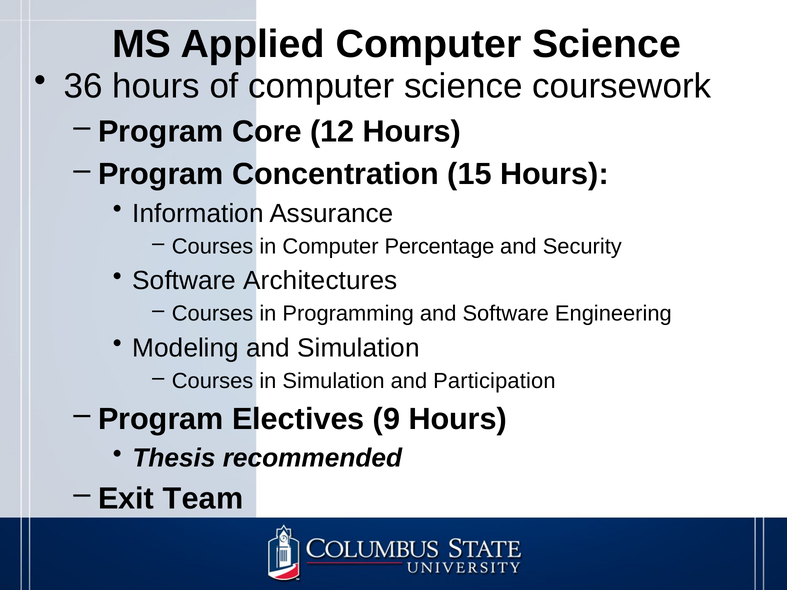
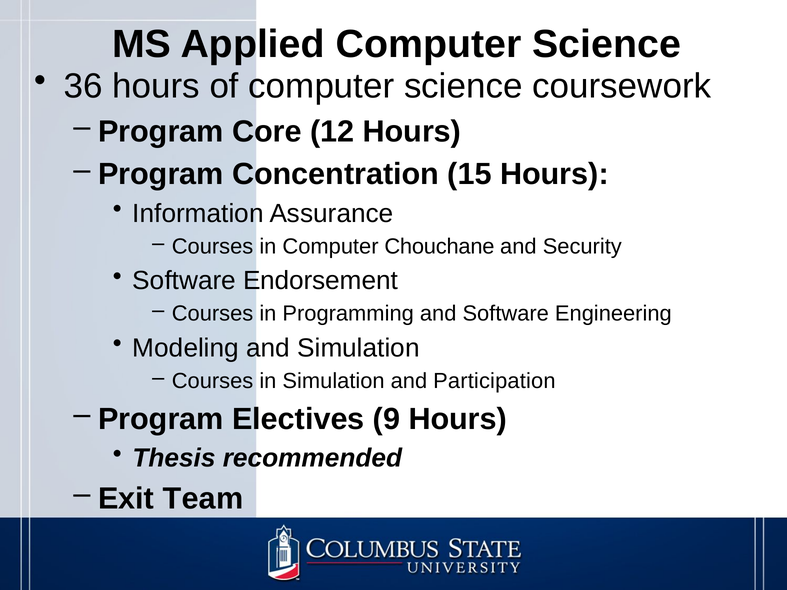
Percentage: Percentage -> Chouchane
Architectures: Architectures -> Endorsement
